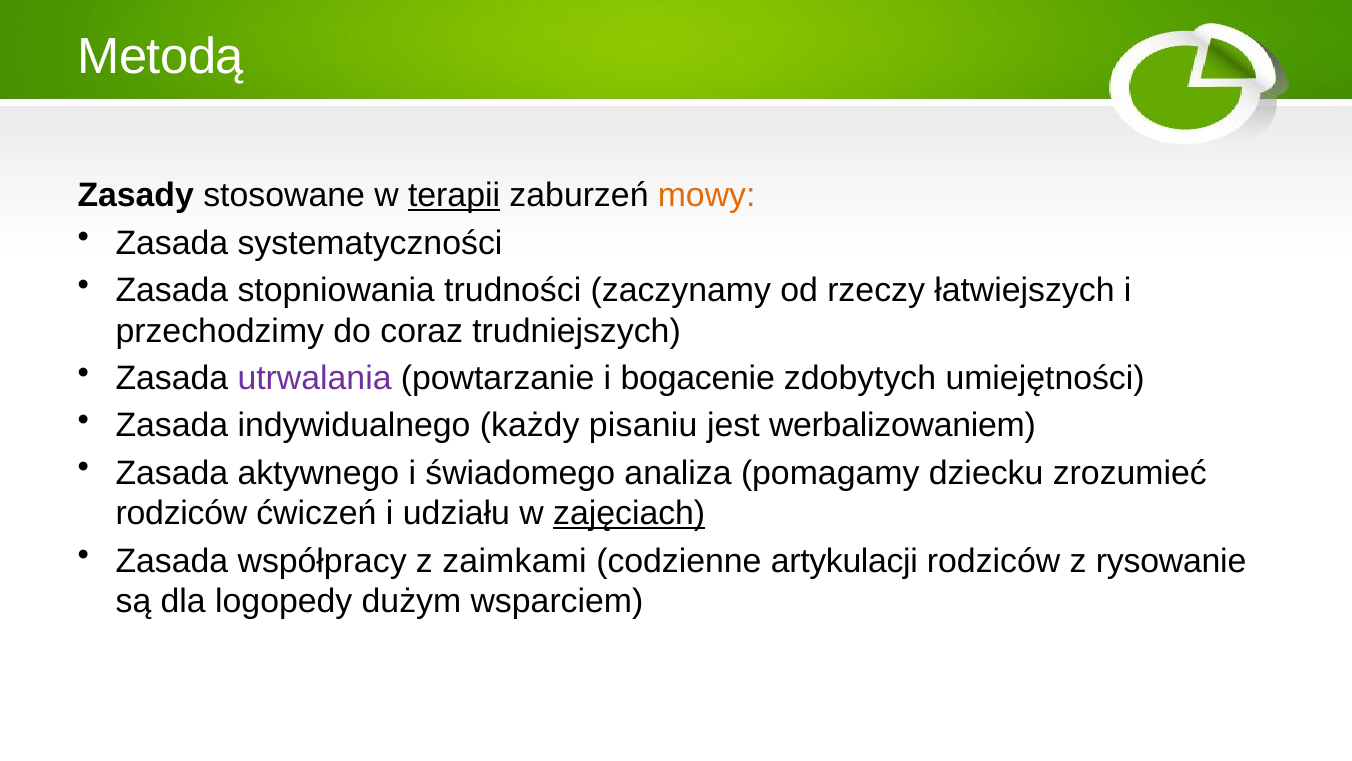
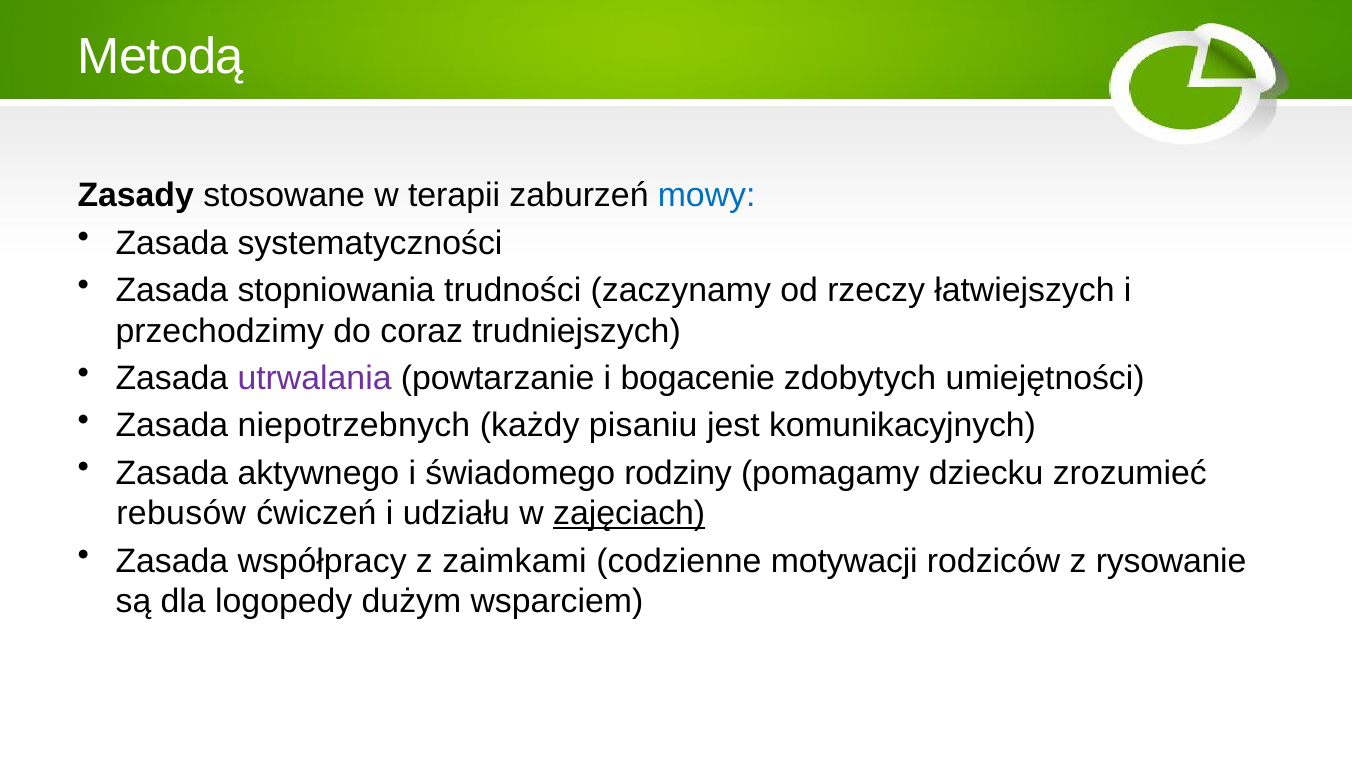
terapii underline: present -> none
mowy colour: orange -> blue
indywidualnego: indywidualnego -> niepotrzebnych
werbalizowaniem: werbalizowaniem -> komunikacyjnych
analiza: analiza -> rodziny
rodziców at (181, 513): rodziców -> rebusów
artykulacji: artykulacji -> motywacji
